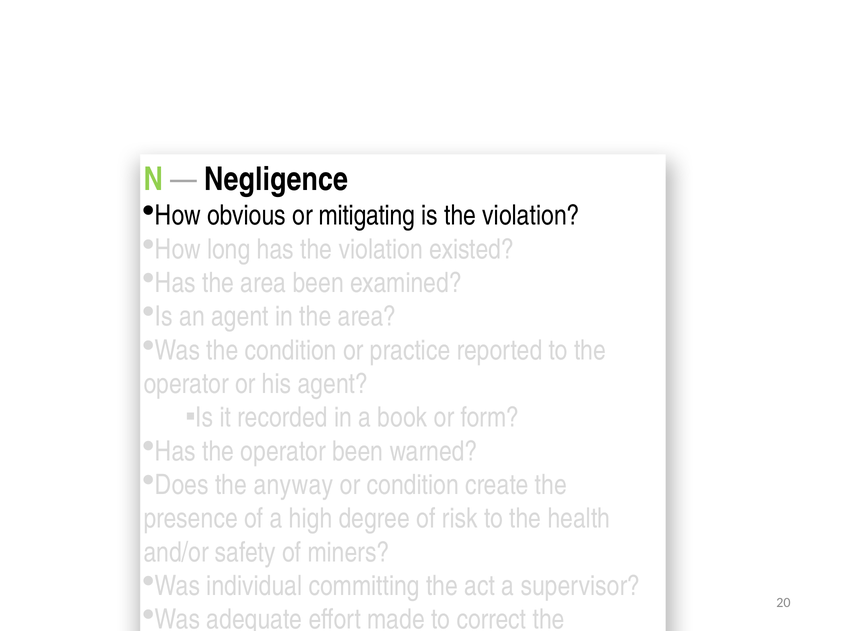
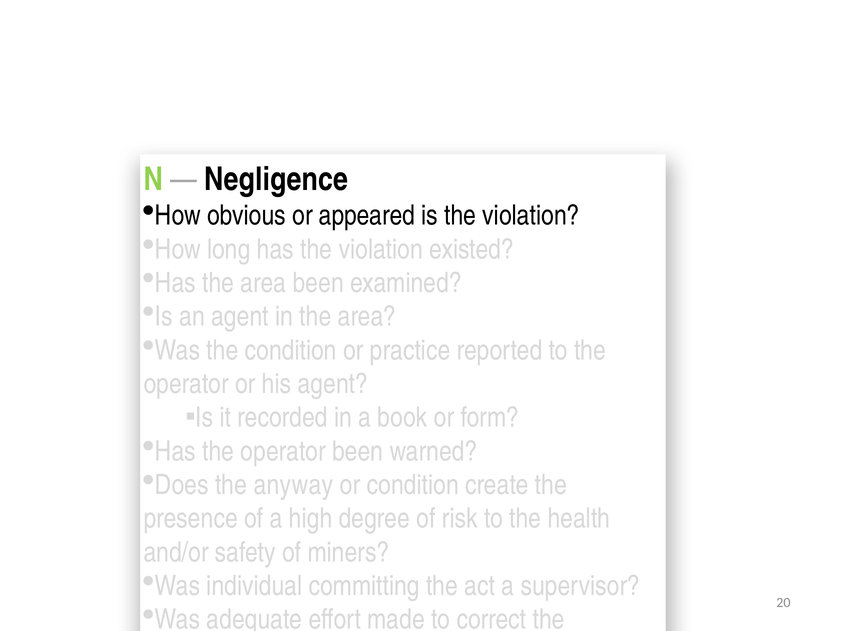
mitigating: mitigating -> appeared
